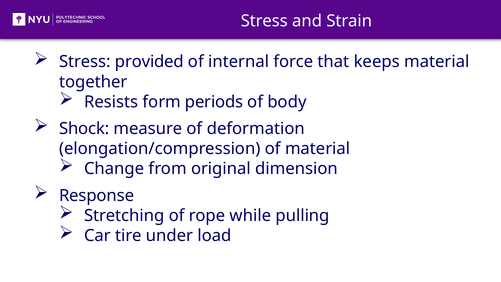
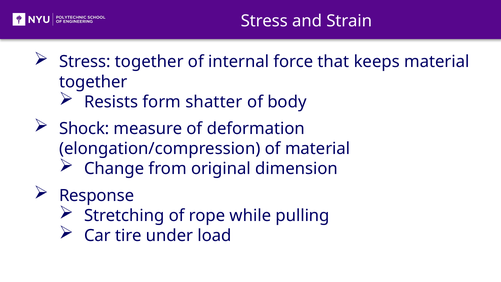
Stress provided: provided -> together
periods: periods -> shatter
